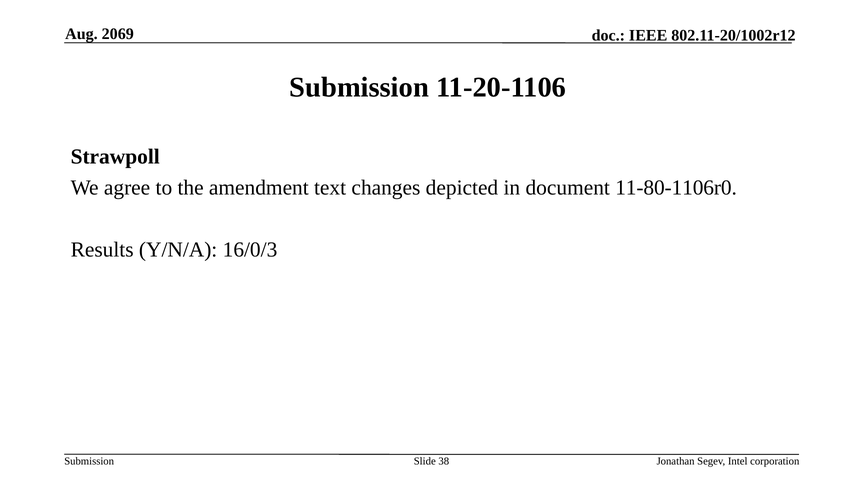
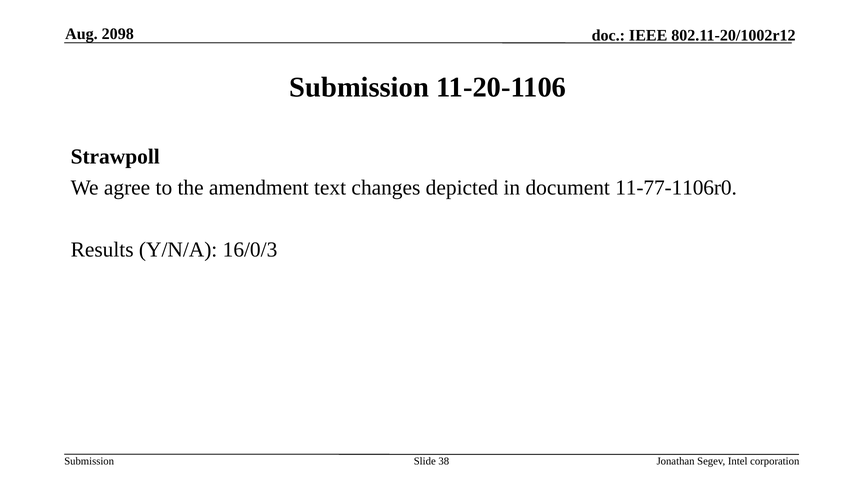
2069: 2069 -> 2098
11-80-1106r0: 11-80-1106r0 -> 11-77-1106r0
